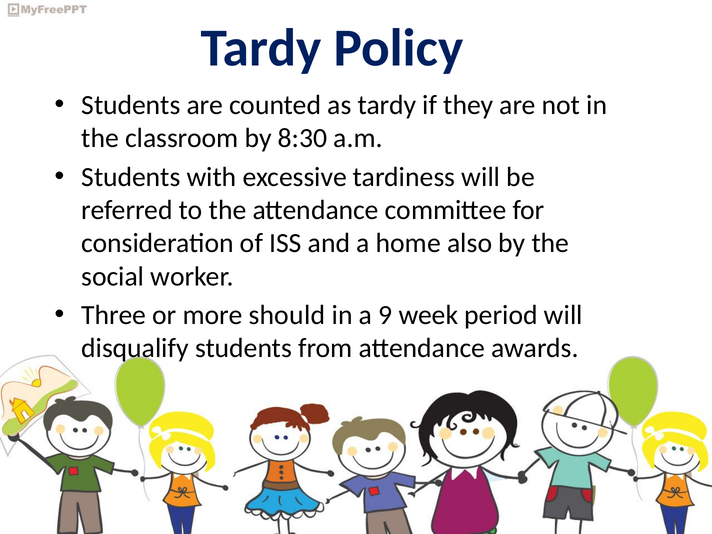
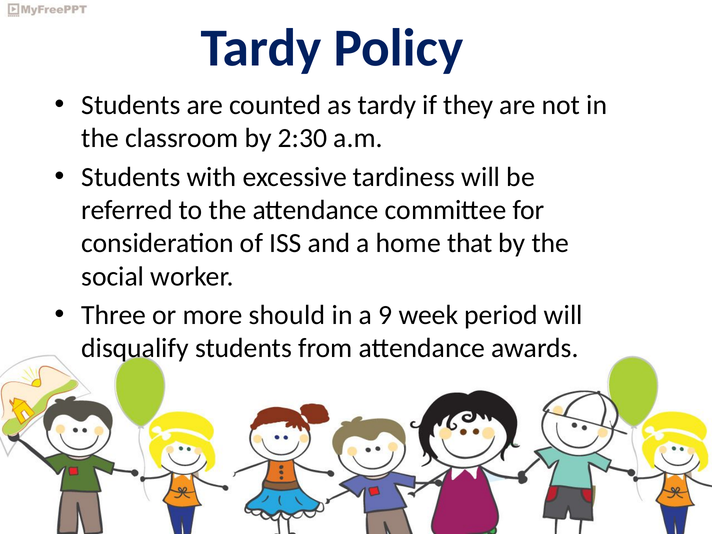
8:30: 8:30 -> 2:30
also: also -> that
